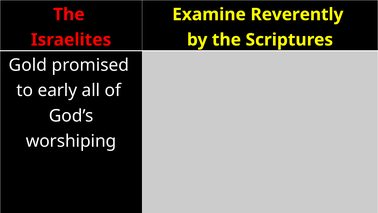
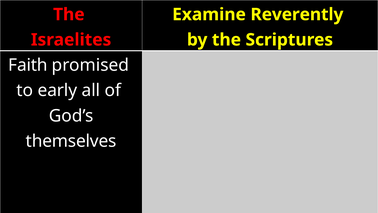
Gold: Gold -> Faith
worshiping: worshiping -> themselves
